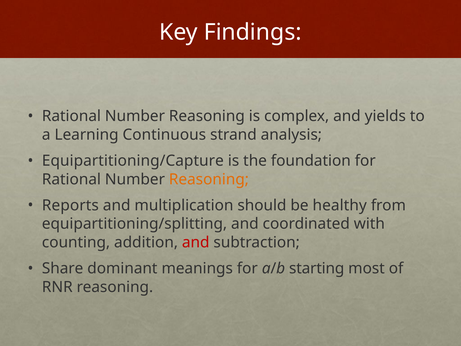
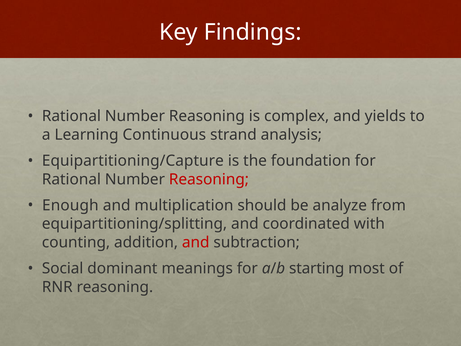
Reasoning at (209, 179) colour: orange -> red
Reports: Reports -> Enough
healthy: healthy -> analyze
Share: Share -> Social
